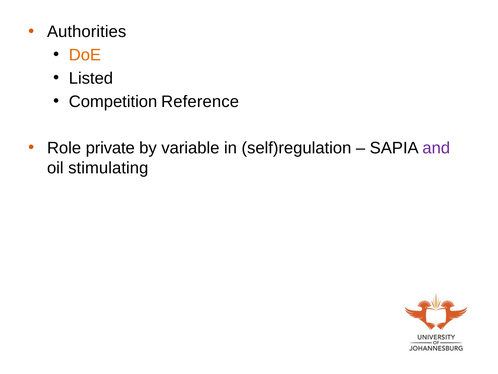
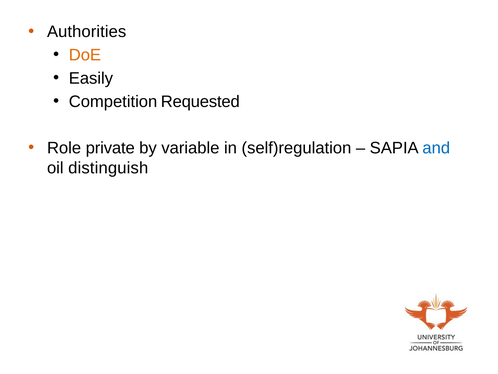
Listed: Listed -> Easily
Reference: Reference -> Requested
and colour: purple -> blue
stimulating: stimulating -> distinguish
